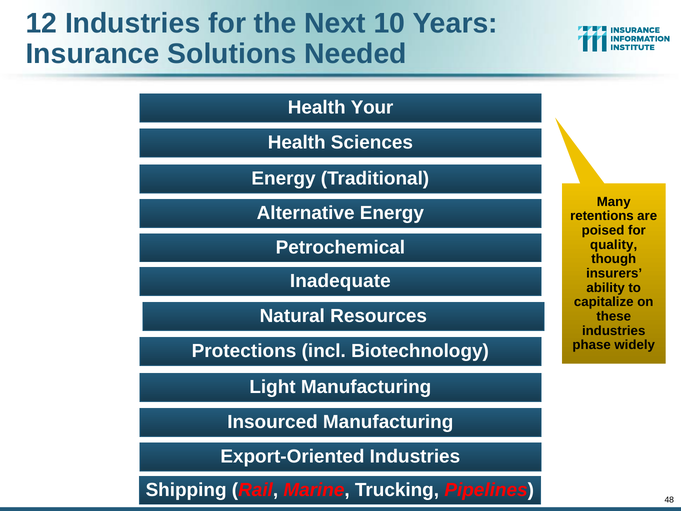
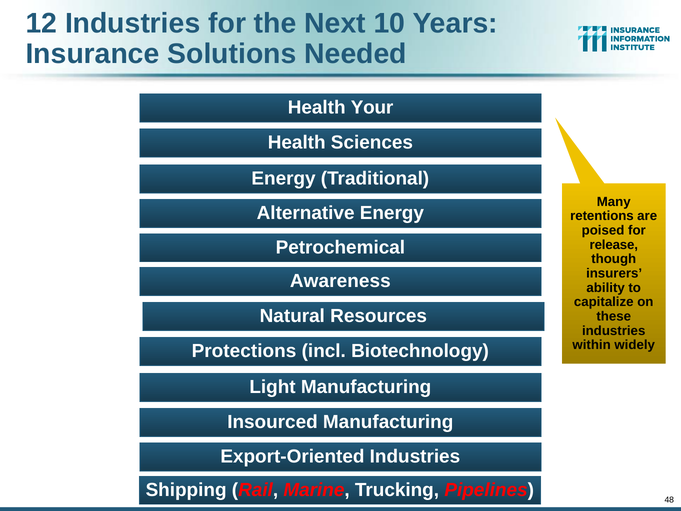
quality: quality -> release
Inadequate: Inadequate -> Awareness
phase: phase -> within
